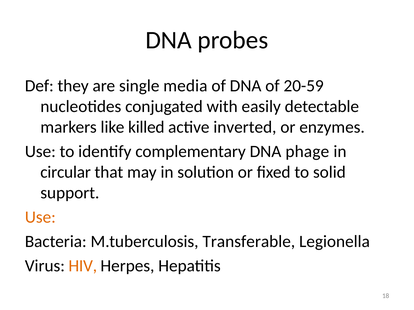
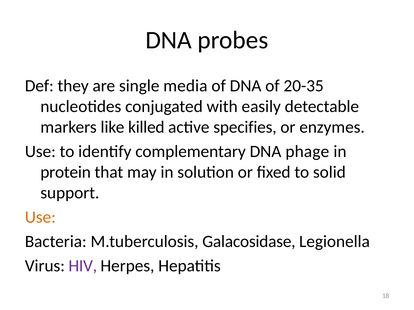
20-59: 20-59 -> 20-35
inverted: inverted -> specifies
circular: circular -> protein
Transferable: Transferable -> Galacosidase
HIV colour: orange -> purple
